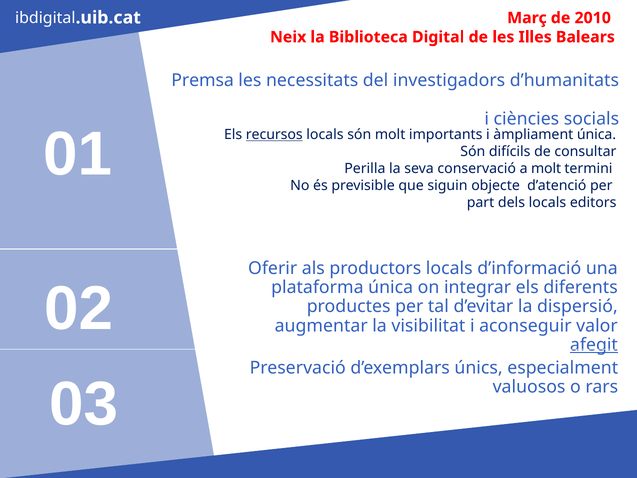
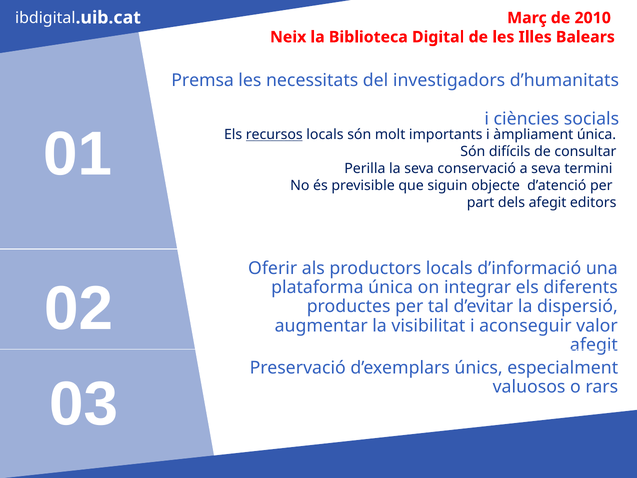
a molt: molt -> seva
dels locals: locals -> afegit
afegit at (594, 345) underline: present -> none
